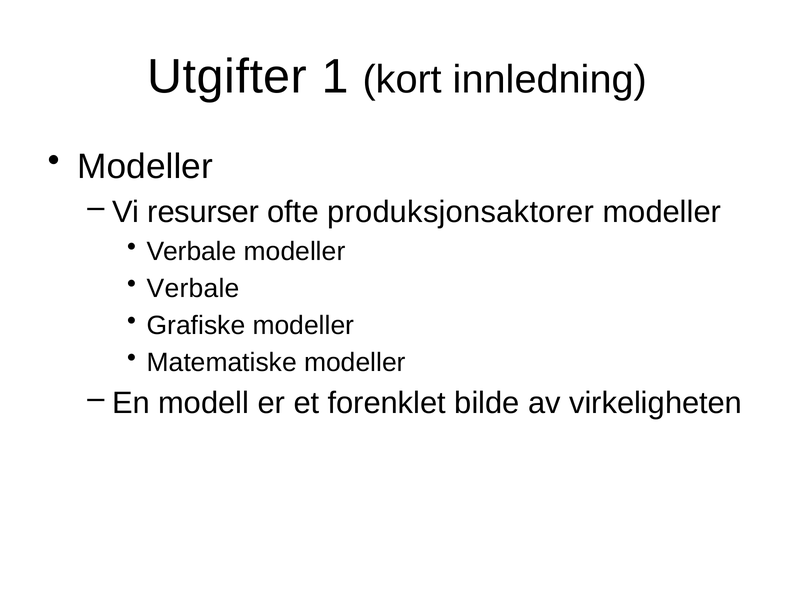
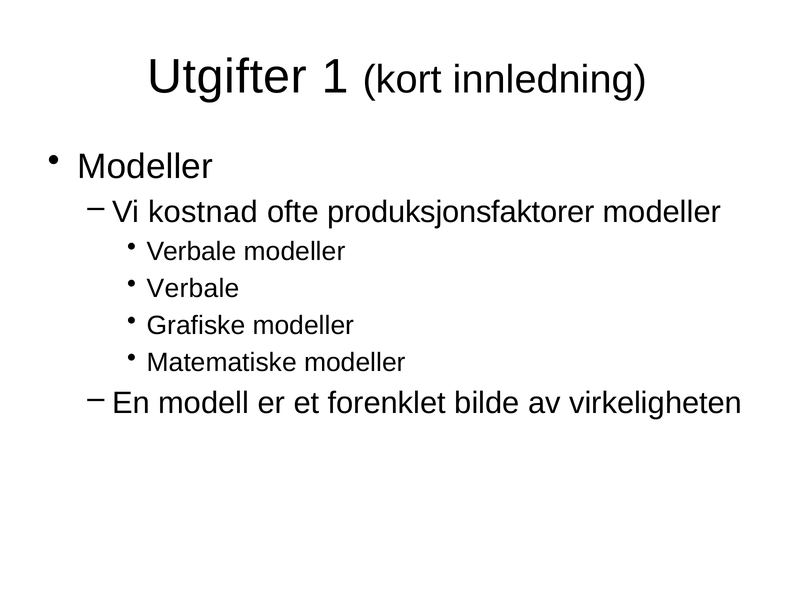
resurser: resurser -> kostnad
produksjonsaktorer: produksjonsaktorer -> produksjonsfaktorer
